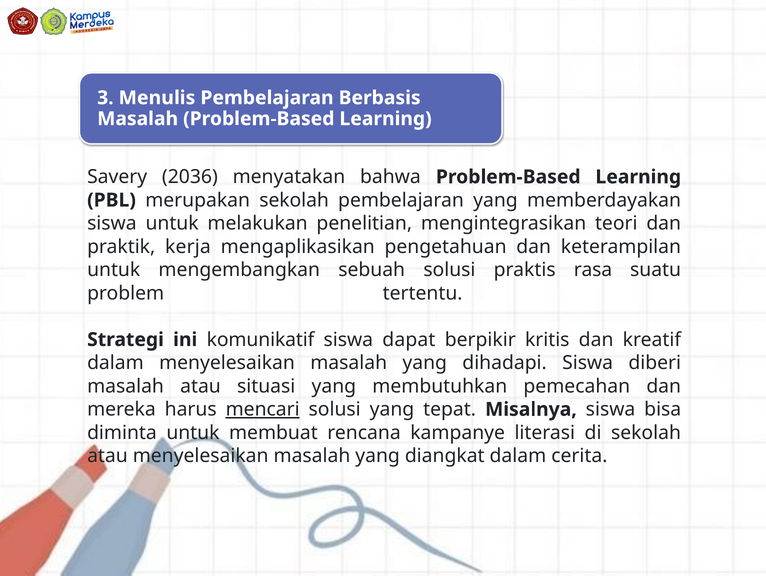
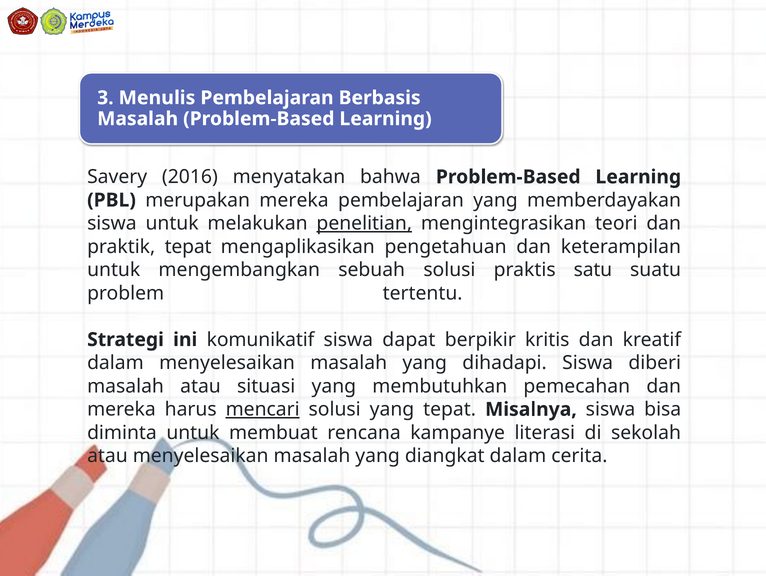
2036: 2036 -> 2016
merupakan sekolah: sekolah -> mereka
penelitian underline: none -> present
praktik kerja: kerja -> tepat
rasa: rasa -> satu
